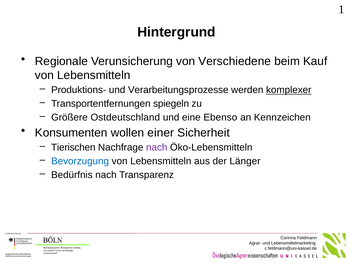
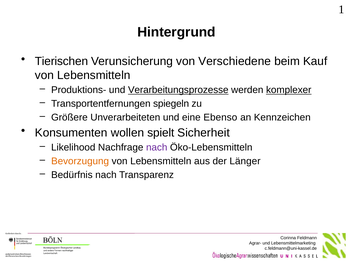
Regionale: Regionale -> Tierischen
Verarbeitungsprozesse underline: none -> present
Ostdeutschland: Ostdeutschland -> Unverarbeiteten
einer: einer -> spielt
Tierischen: Tierischen -> Likelihood
Bevorzugung colour: blue -> orange
